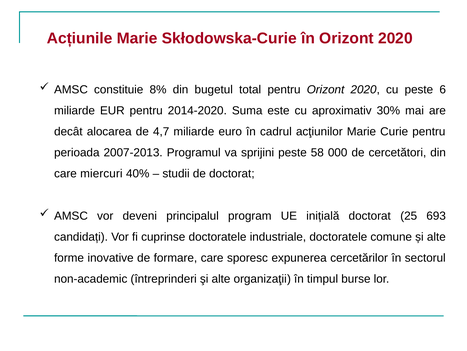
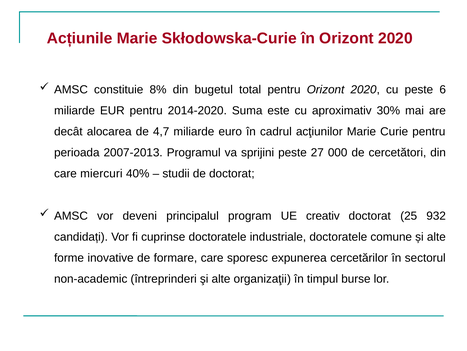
58: 58 -> 27
inițială: inițială -> creativ
693: 693 -> 932
